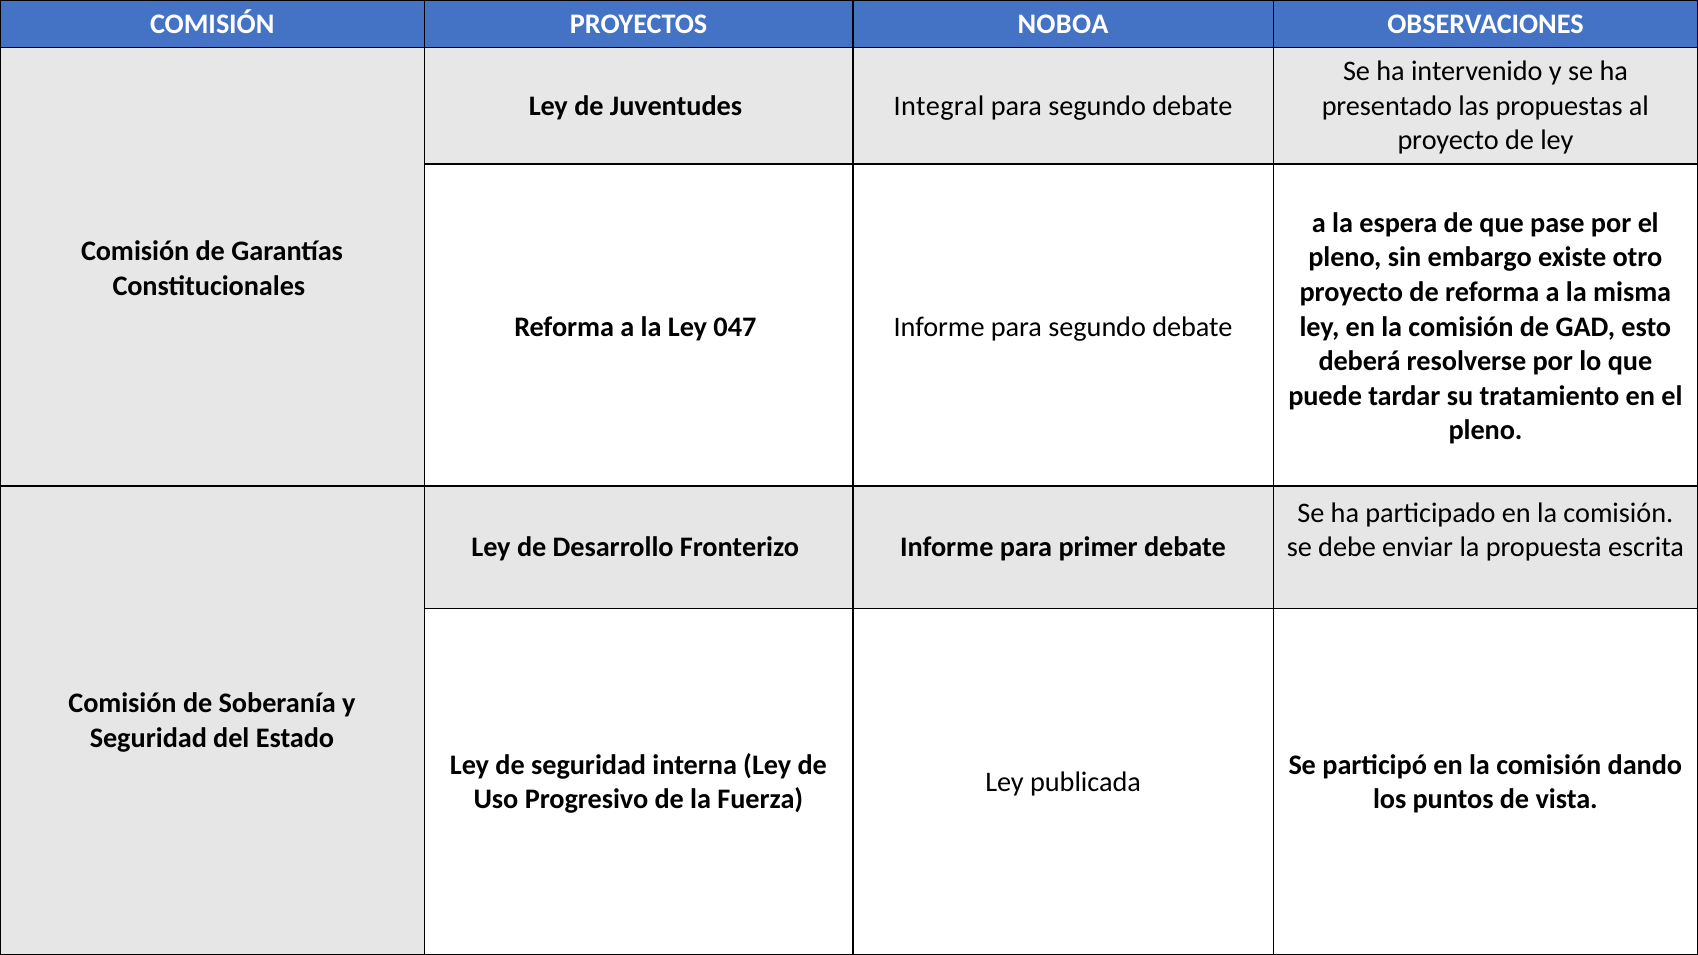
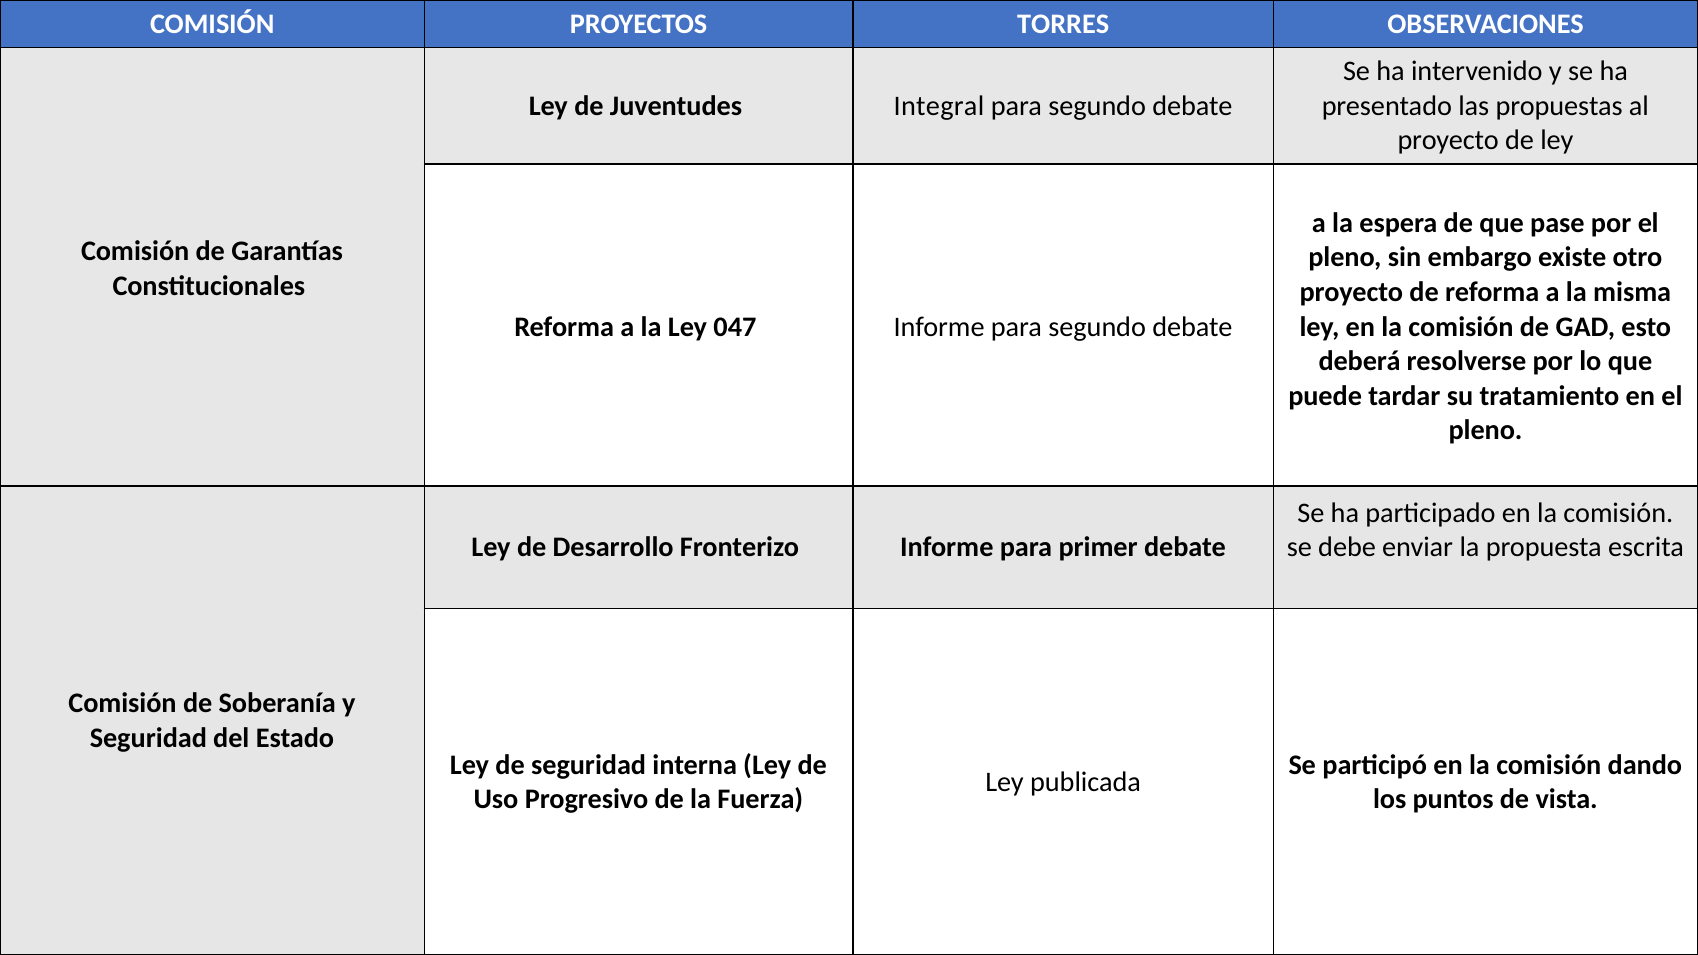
NOBOA: NOBOA -> TORRES
